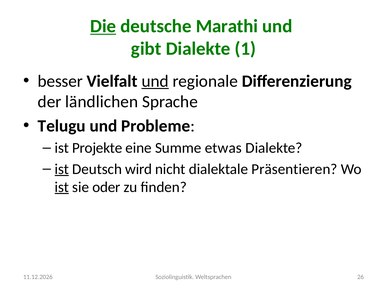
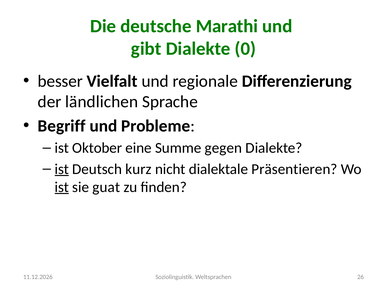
Die underline: present -> none
1: 1 -> 0
und at (155, 81) underline: present -> none
Telugu: Telugu -> Begriff
Projekte: Projekte -> Oktober
etwas: etwas -> gegen
wird: wird -> kurz
oder: oder -> guat
